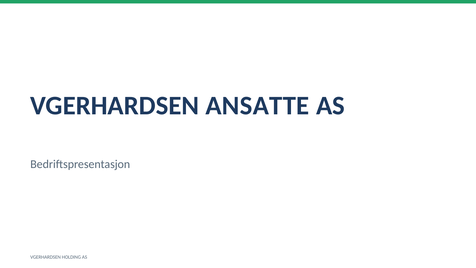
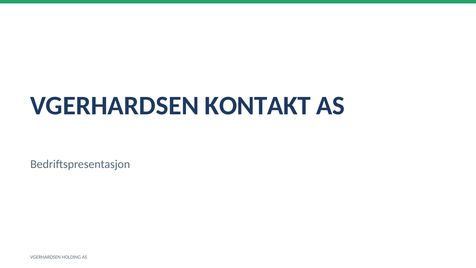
ANSATTE: ANSATTE -> KONTAKT
